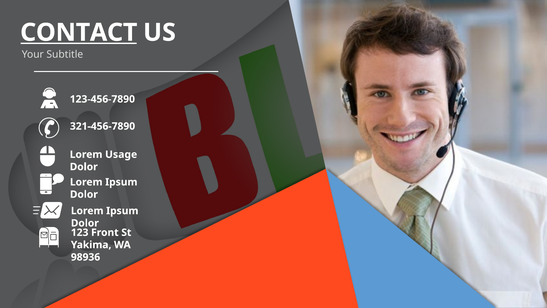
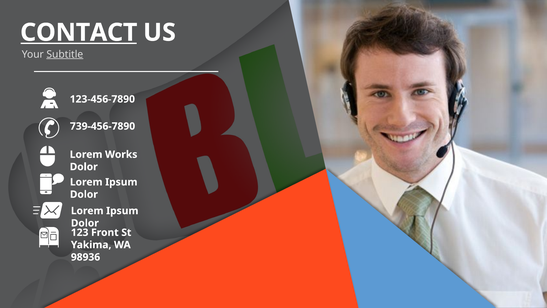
Subtitle underline: none -> present
321-456-7890: 321-456-7890 -> 739-456-7890
Usage: Usage -> Works
